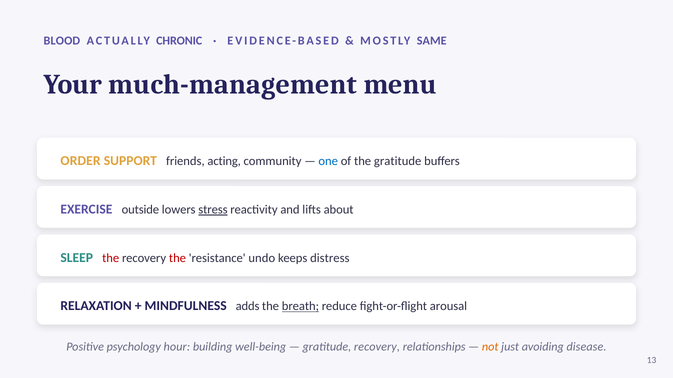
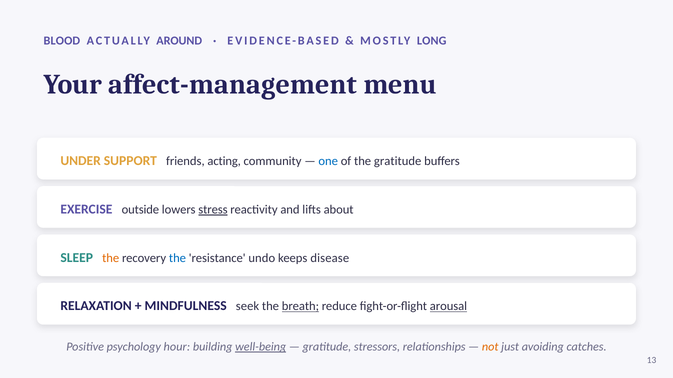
CHRONIC: CHRONIC -> AROUND
SAME: SAME -> LONG
much-management: much-management -> affect-management
ORDER: ORDER -> UNDER
the at (111, 258) colour: red -> orange
the at (177, 258) colour: red -> blue
distress: distress -> disease
adds: adds -> seek
arousal underline: none -> present
well-being underline: none -> present
gratitude recovery: recovery -> stressors
disease: disease -> catches
